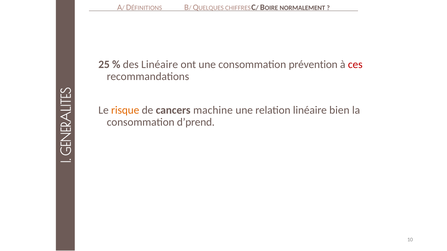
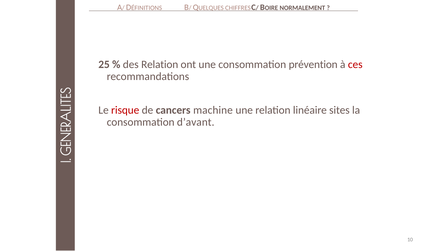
des Linéaire: Linéaire -> Relation
risque colour: orange -> red
bien: bien -> sites
d’prend: d’prend -> d’avant
